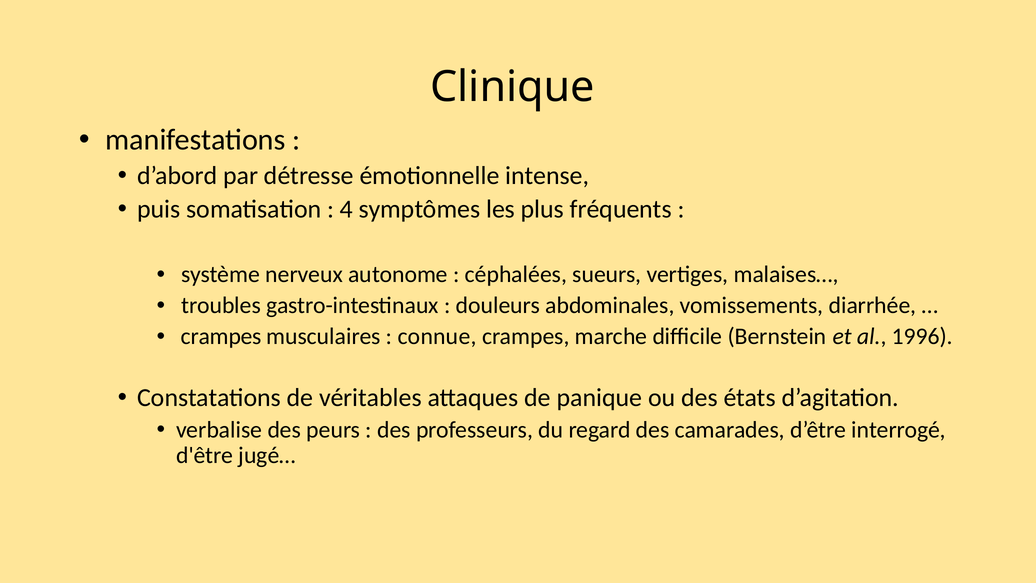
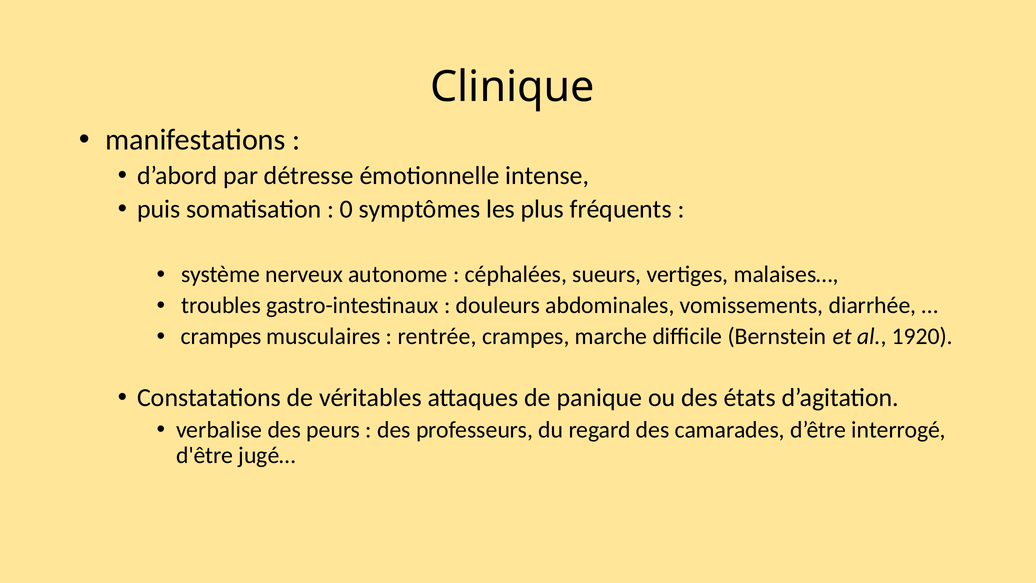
4: 4 -> 0
connue: connue -> rentrée
1996: 1996 -> 1920
